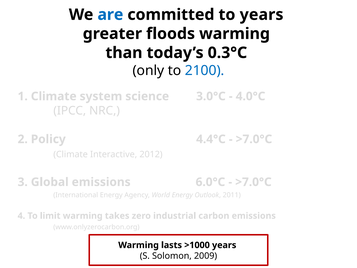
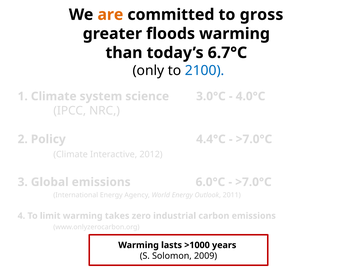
are colour: blue -> orange
to years: years -> gross
0.3°C: 0.3°C -> 6.7°C
